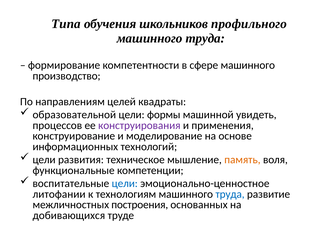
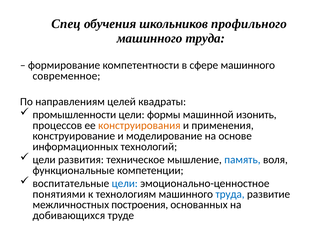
Типа: Типа -> Спец
производство: производство -> современное
образовательной: образовательной -> промышленности
увидеть: увидеть -> изонить
конструирования colour: purple -> orange
память colour: orange -> blue
литофании: литофании -> понятиями
